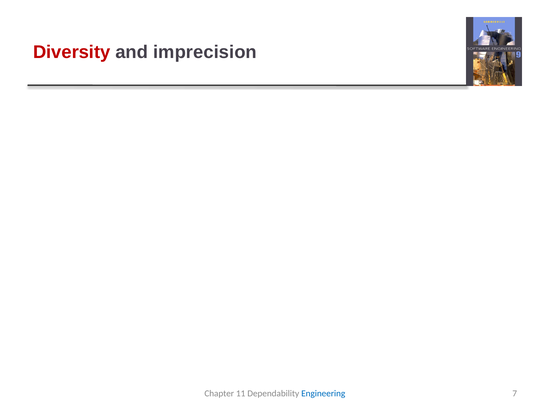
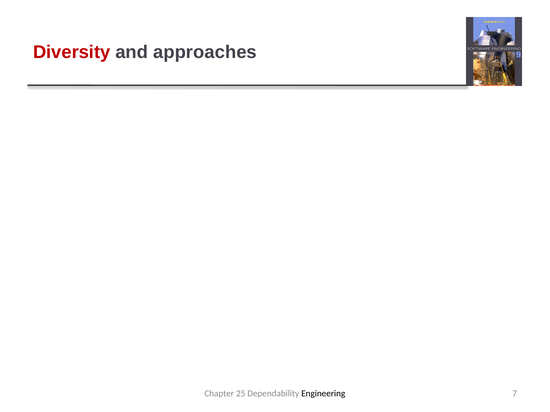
imprecision: imprecision -> approaches
11: 11 -> 25
Engineering colour: blue -> black
